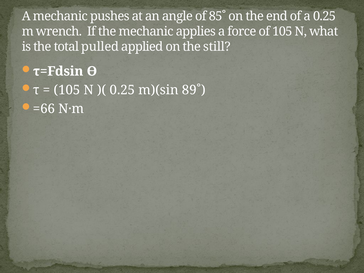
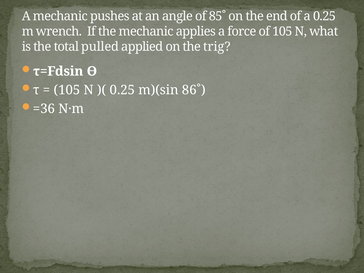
still: still -> trig
89˚: 89˚ -> 86˚
=66: =66 -> =36
